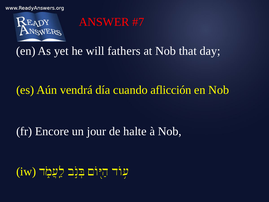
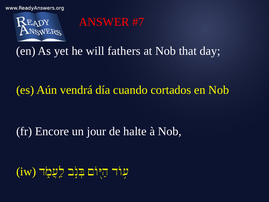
aflicción: aflicción -> cortados
